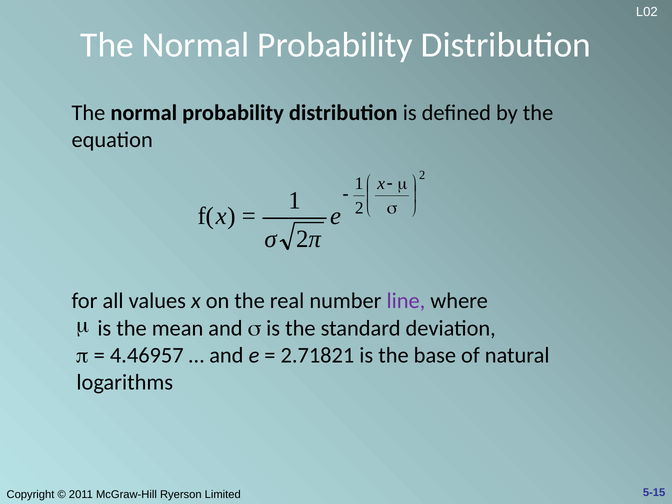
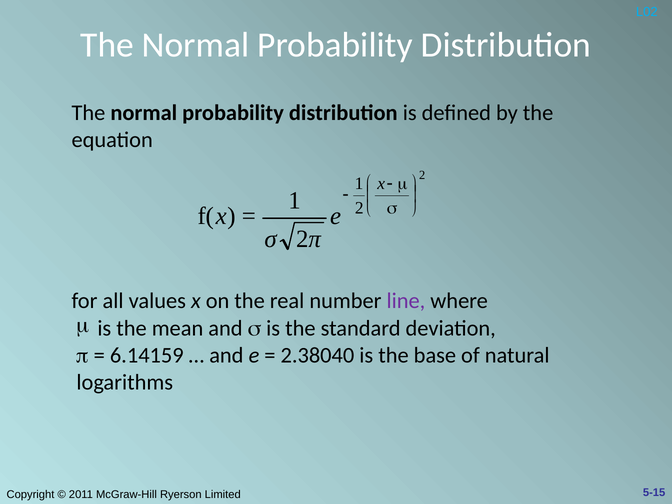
L02 colour: white -> light blue
4.46957: 4.46957 -> 6.14159
2.71821: 2.71821 -> 2.38040
